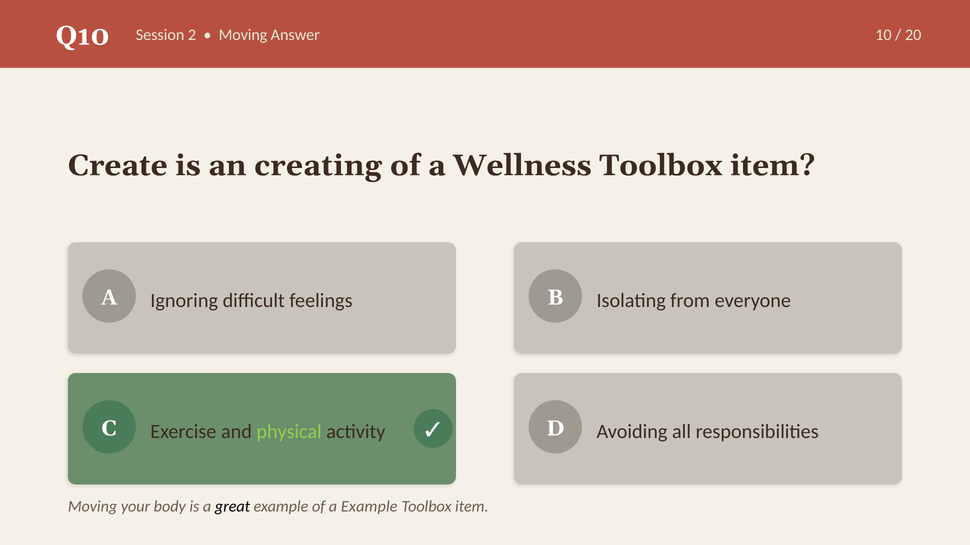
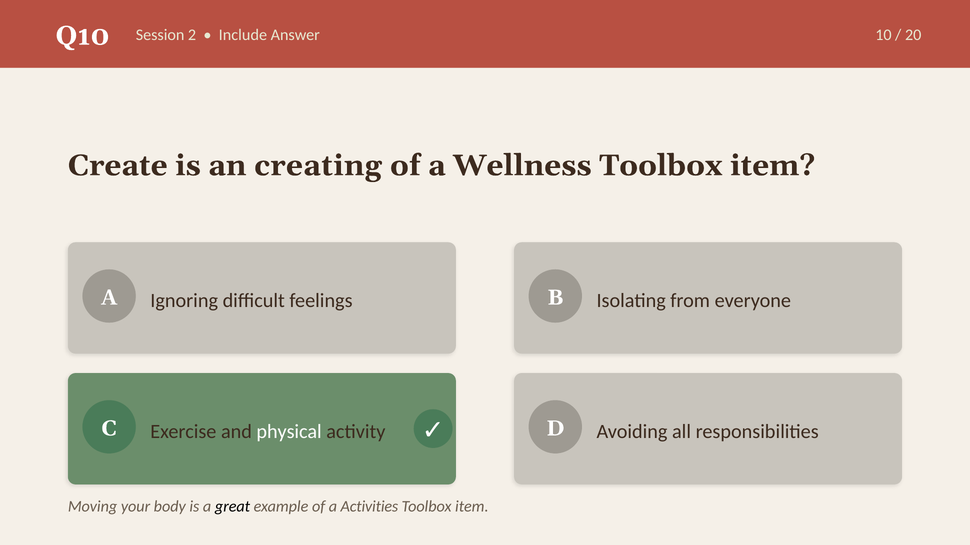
Moving at (243, 35): Moving -> Include
physical colour: light green -> white
a Example: Example -> Activities
